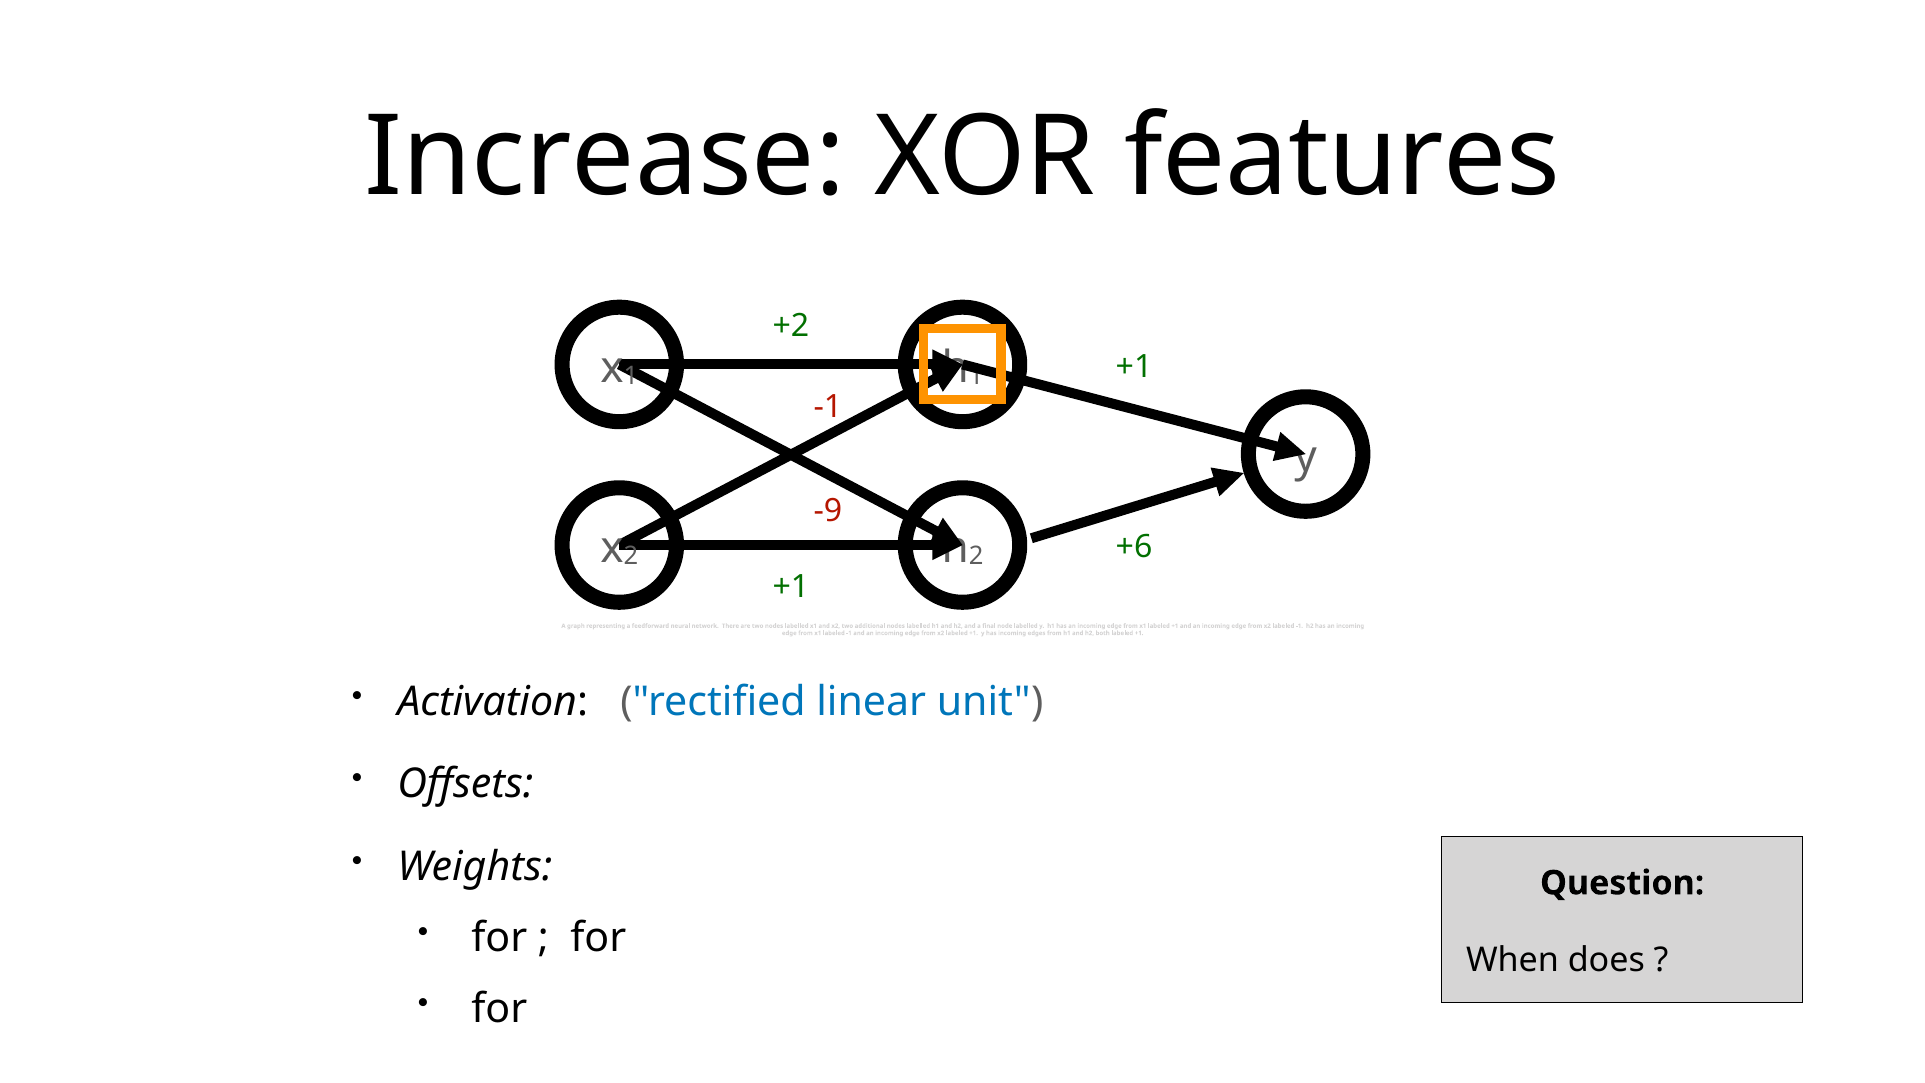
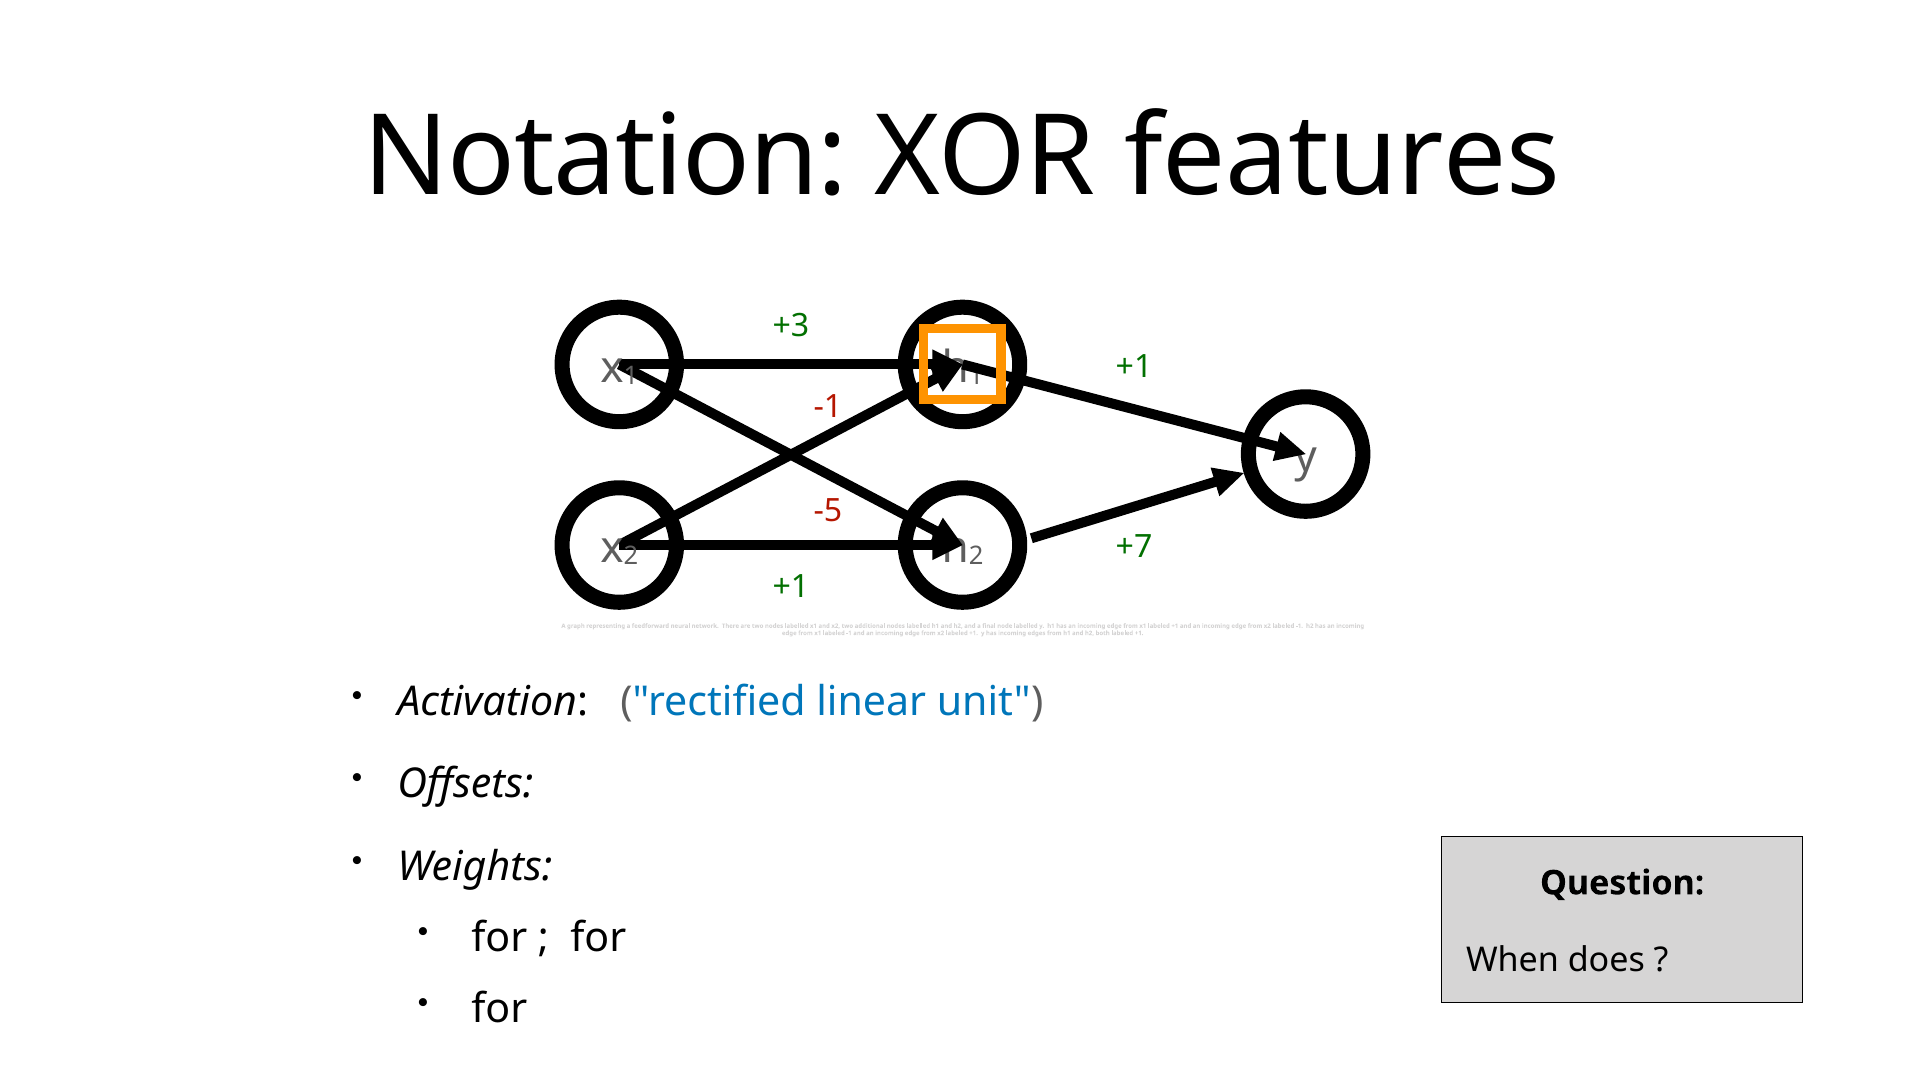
Increase: Increase -> Notation
+2: +2 -> +3
-9: -9 -> -5
+6: +6 -> +7
